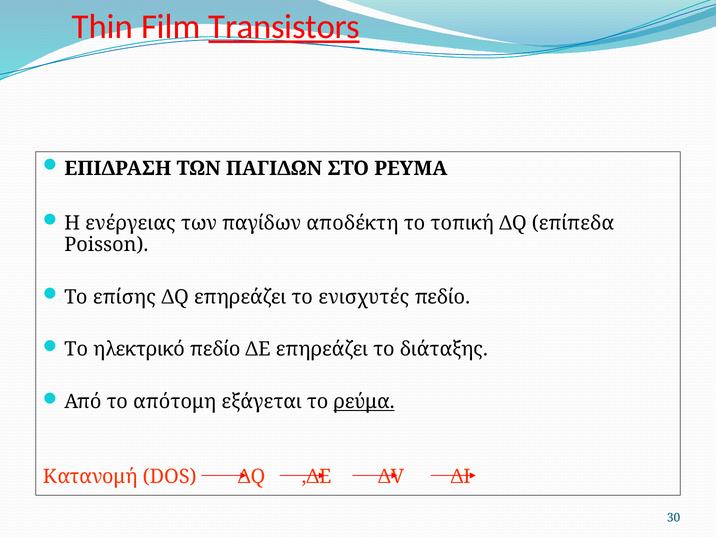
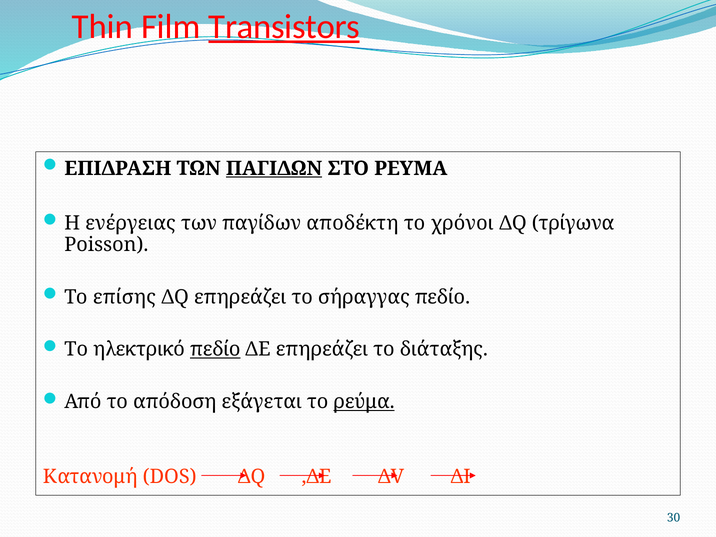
ΠΑΓΙΔΩΝ underline: none -> present
τοπική: τοπική -> χρόνοι
επίπεδα: επίπεδα -> τρίγωνα
ενισχυτές: ενισχυτές -> σήραγγας
πεδίο at (215, 349) underline: none -> present
απότομη: απότομη -> απόδοση
